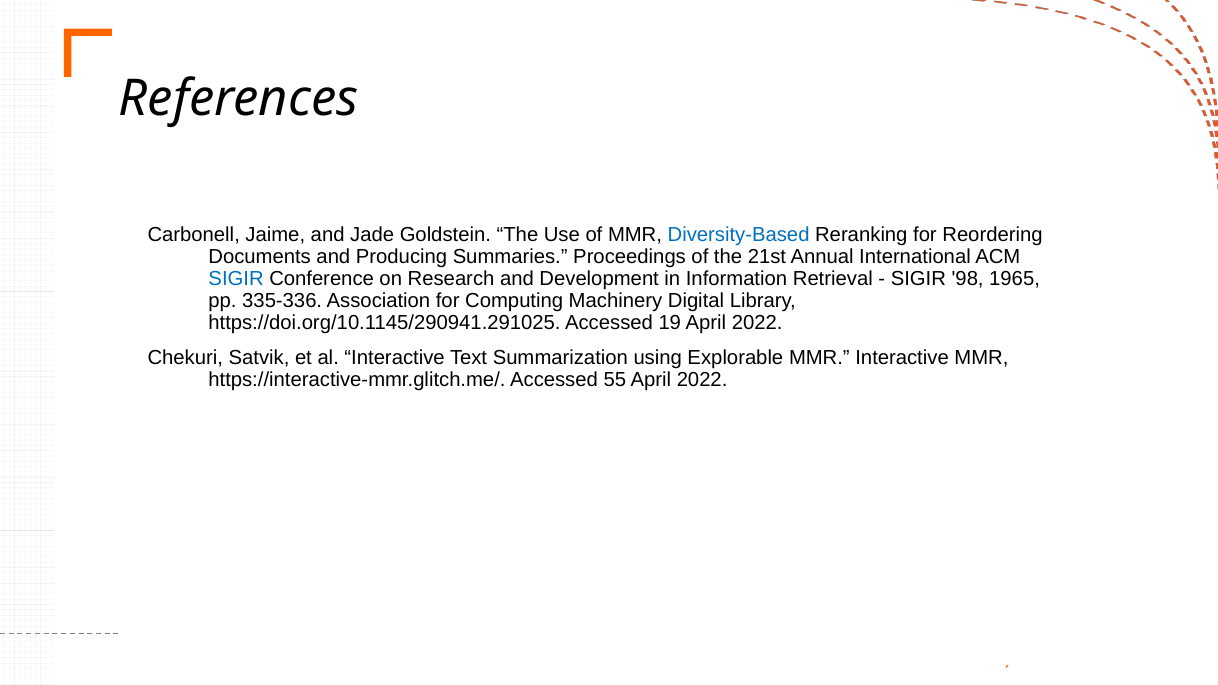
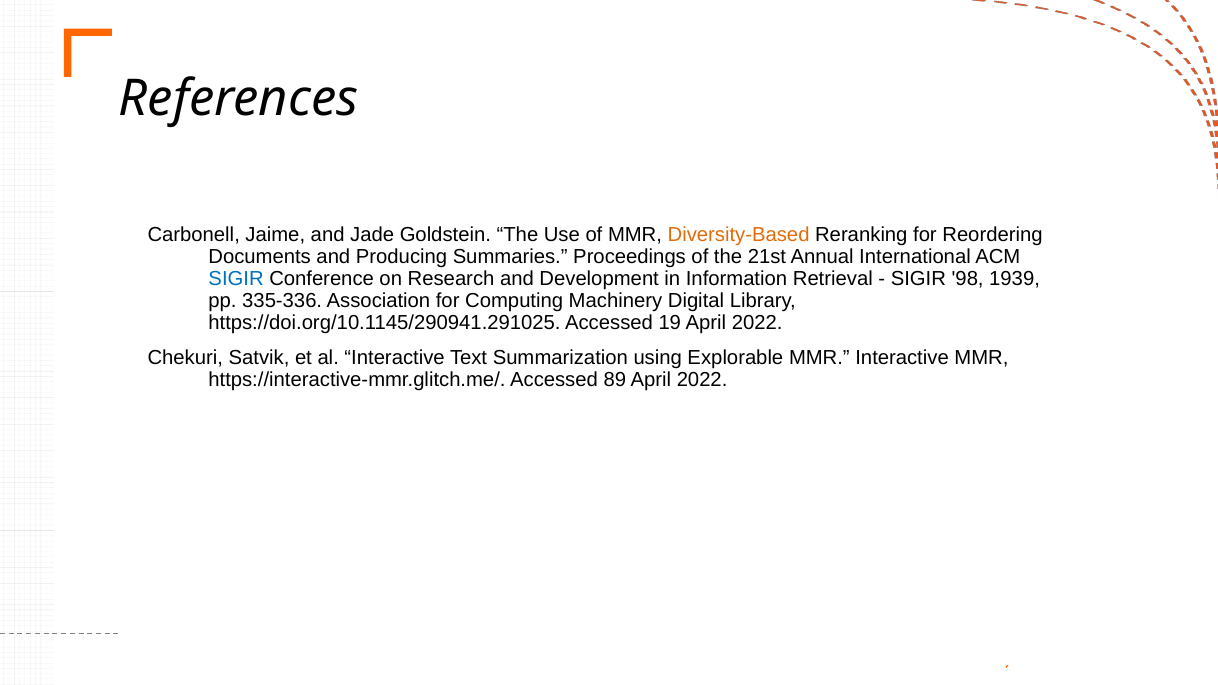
Diversity-Based colour: blue -> orange
1965: 1965 -> 1939
55: 55 -> 89
